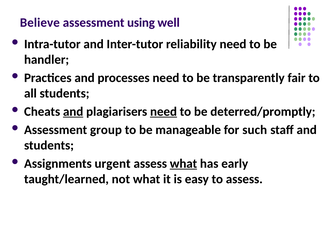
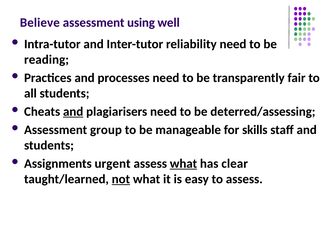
handler: handler -> reading
need at (164, 112) underline: present -> none
deterred/promptly: deterred/promptly -> deterred/assessing
such: such -> skills
early: early -> clear
not underline: none -> present
